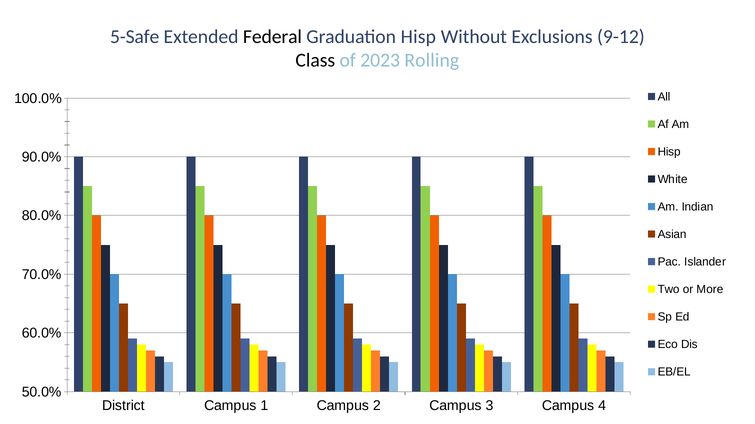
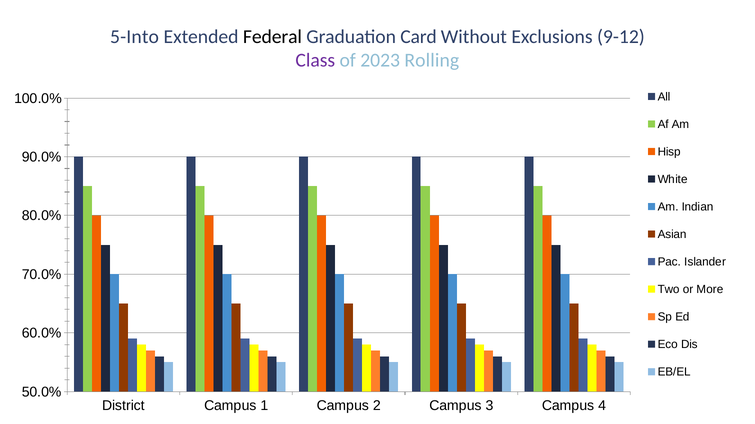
5-Safe: 5-Safe -> 5-Into
Graduation Hisp: Hisp -> Card
Class colour: black -> purple
